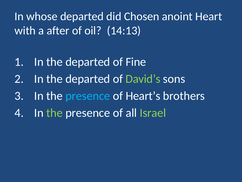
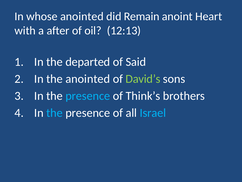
whose departed: departed -> anointed
Chosen: Chosen -> Remain
14:13: 14:13 -> 12:13
Fine: Fine -> Said
departed at (88, 79): departed -> anointed
Heart’s: Heart’s -> Think’s
the at (55, 113) colour: light green -> light blue
Israel colour: light green -> light blue
